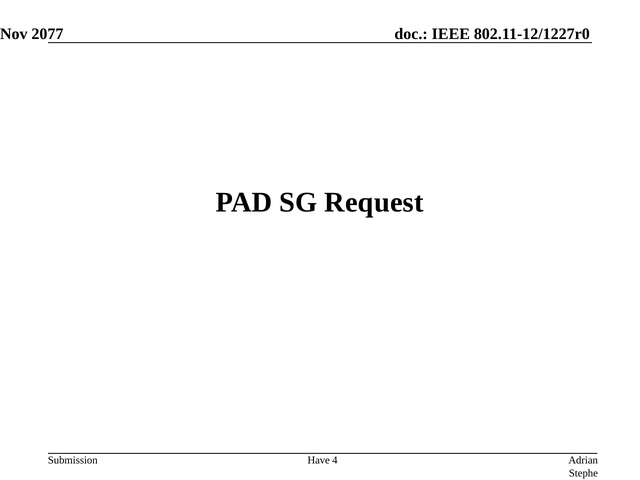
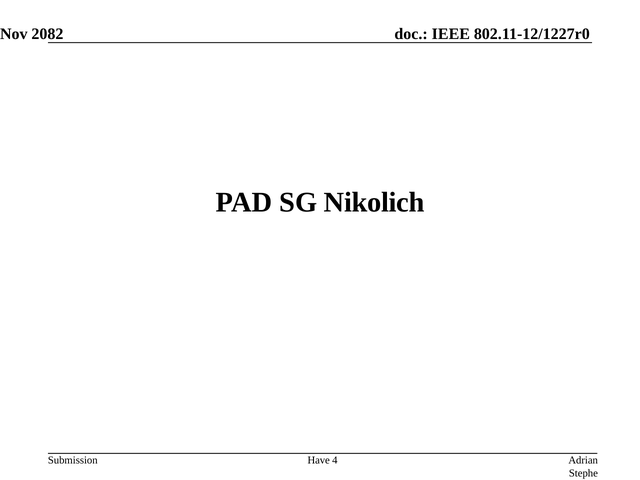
2077: 2077 -> 2082
Request: Request -> Nikolich
